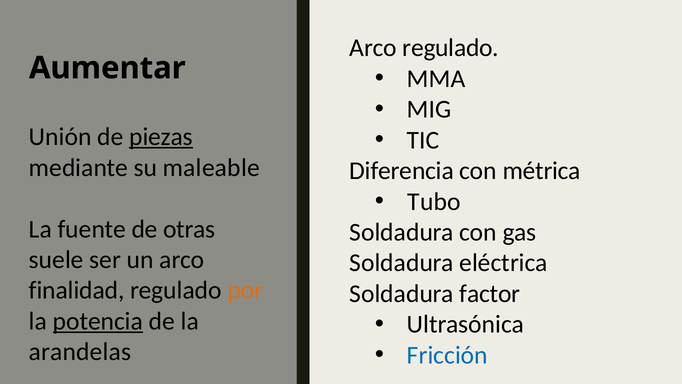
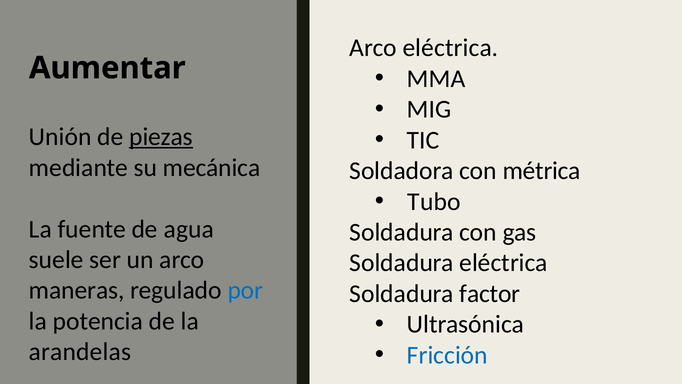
Arco regulado: regulado -> eléctrica
maleable: maleable -> mecánica
Diferencia: Diferencia -> Soldadora
otras: otras -> agua
finalidad: finalidad -> maneras
por colour: orange -> blue
potencia underline: present -> none
